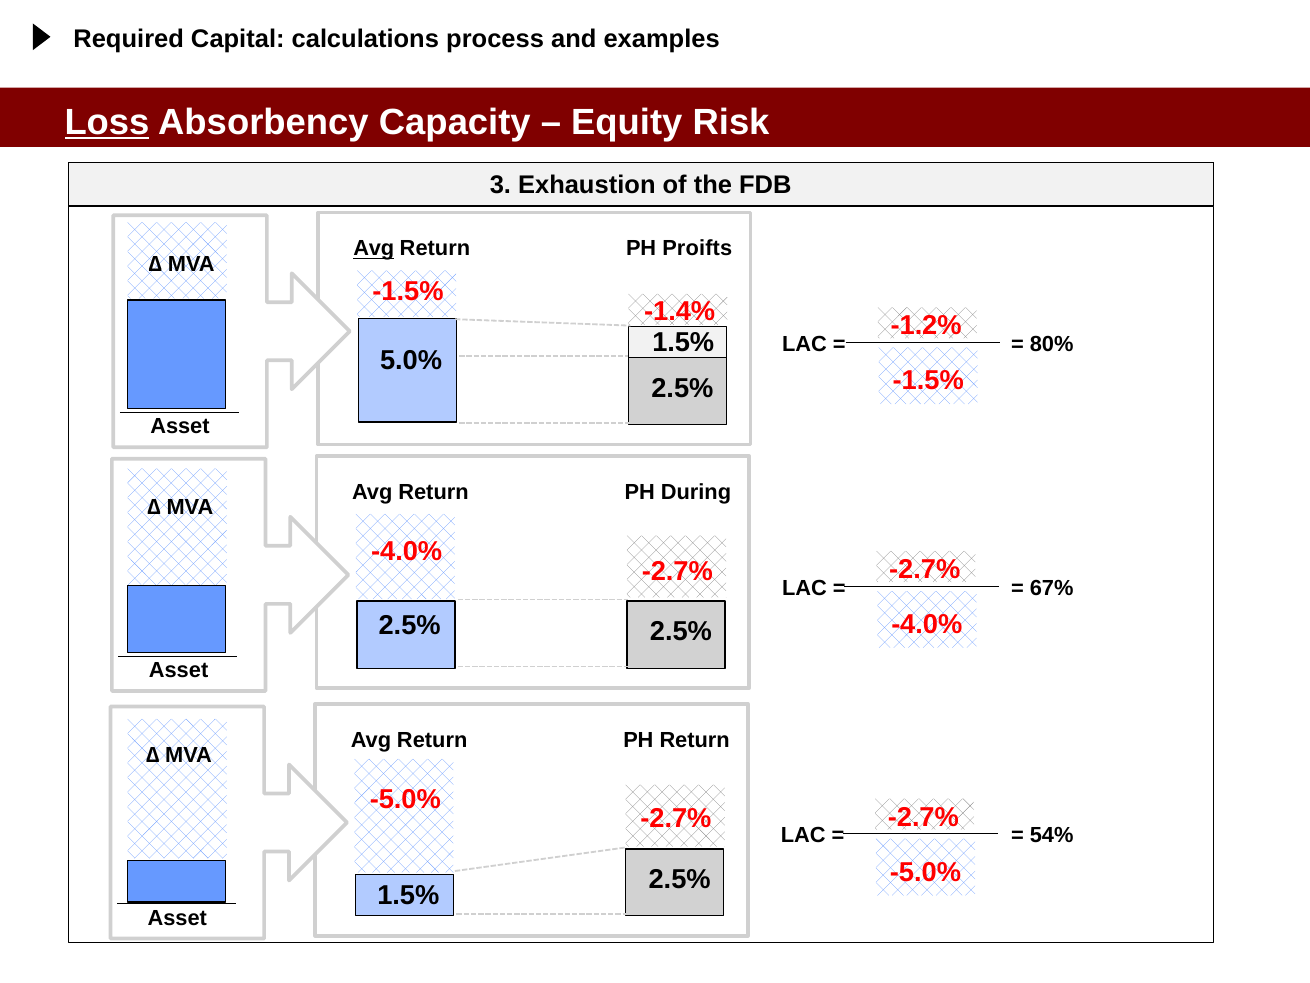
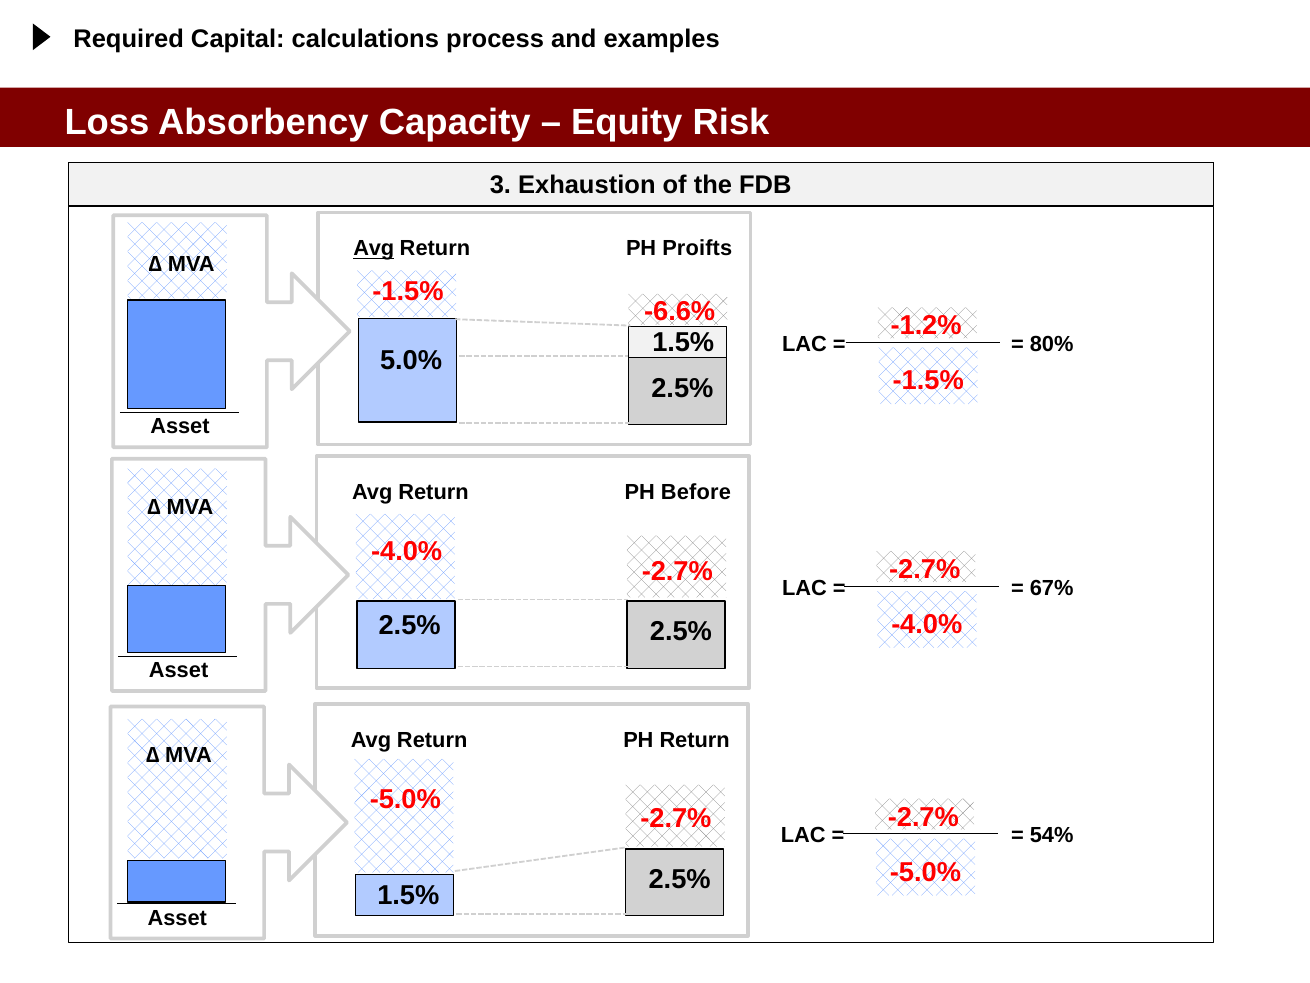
Loss underline: present -> none
-1.4%: -1.4% -> -6.6%
During: During -> Before
